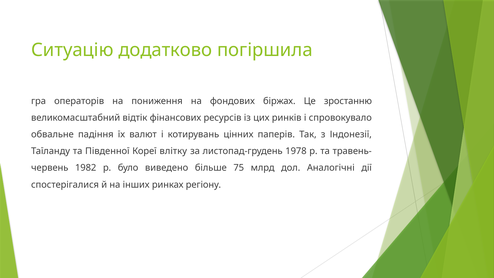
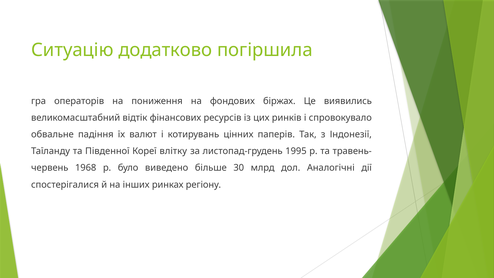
зростанню: зростанню -> виявились
1978: 1978 -> 1995
1982: 1982 -> 1968
75: 75 -> 30
